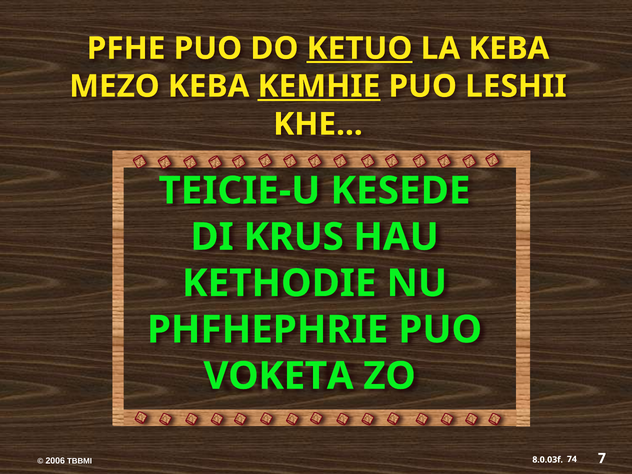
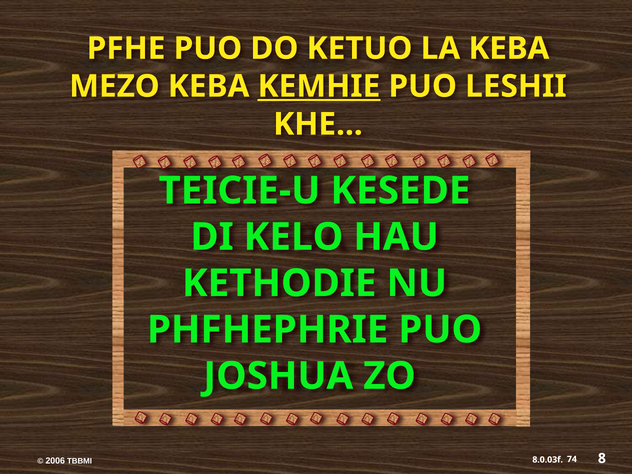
KETUO underline: present -> none
KRUS: KRUS -> KELO
VOKETA: VOKETA -> JOSHUA
7: 7 -> 8
